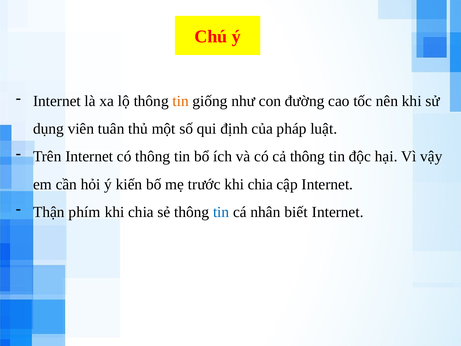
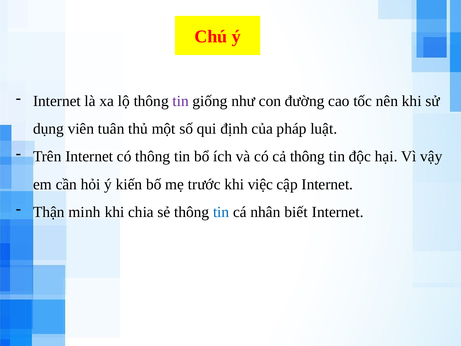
tin at (181, 101) colour: orange -> purple
trước khi chia: chia -> việc
phím: phím -> minh
